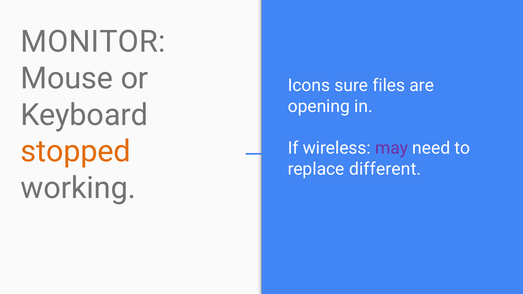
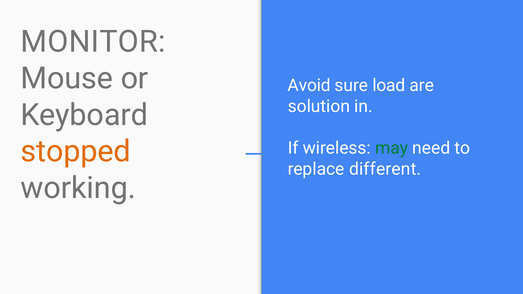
Icons: Icons -> Avoid
files: files -> load
opening: opening -> solution
may colour: purple -> green
